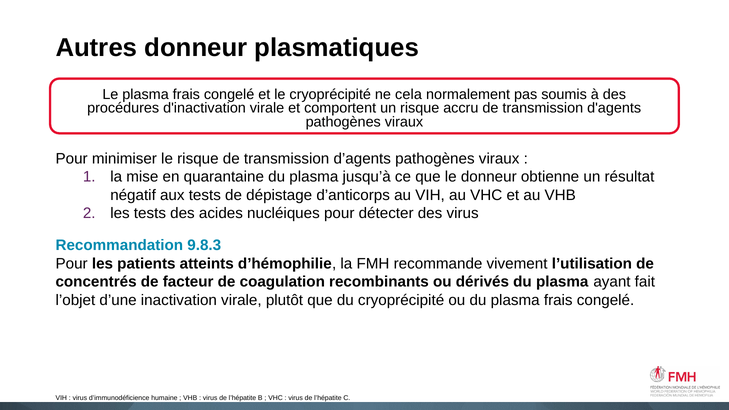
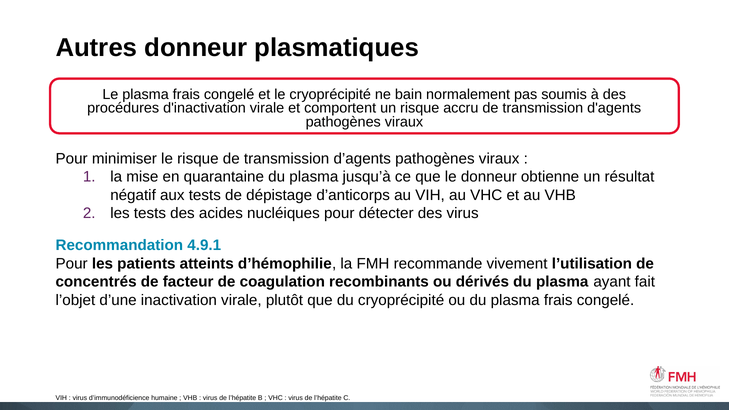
cela: cela -> bain
9.8.3: 9.8.3 -> 4.9.1
